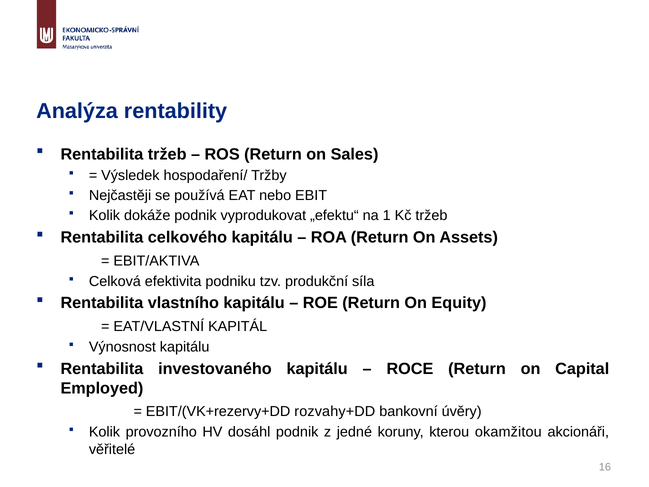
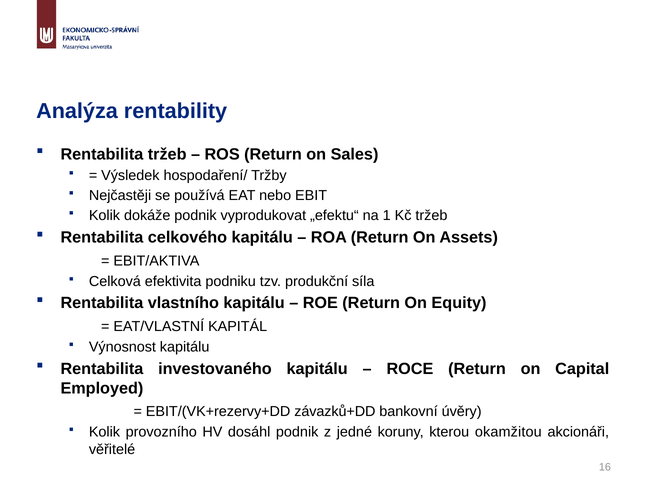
rozvahy+DD: rozvahy+DD -> závazků+DD
